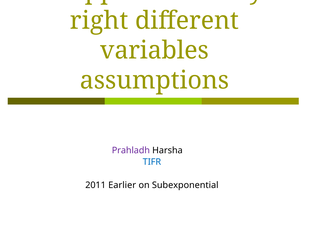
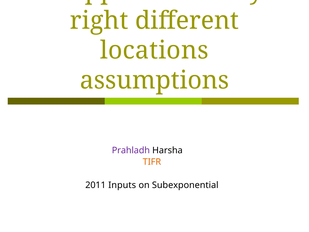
variables: variables -> locations
TIFR colour: blue -> orange
Earlier: Earlier -> Inputs
